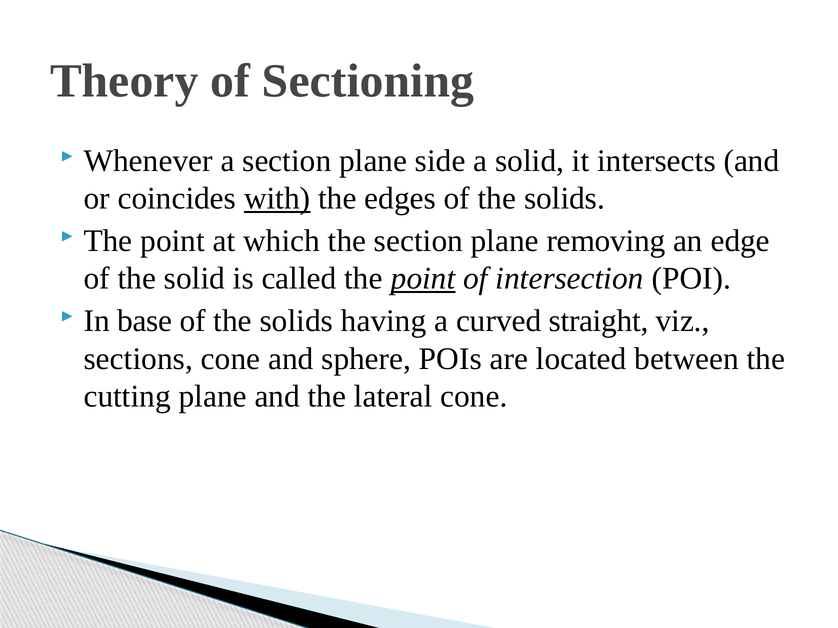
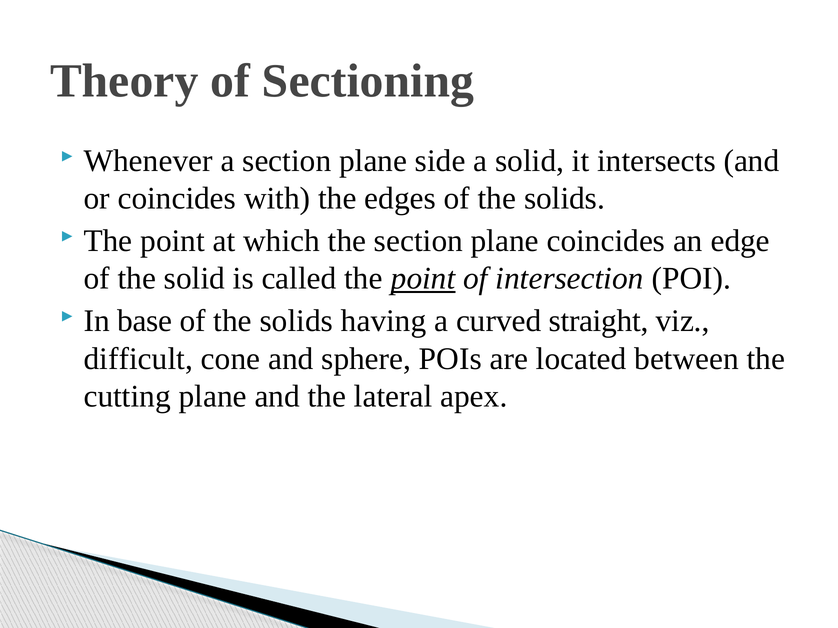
with underline: present -> none
plane removing: removing -> coincides
sections: sections -> difficult
lateral cone: cone -> apex
